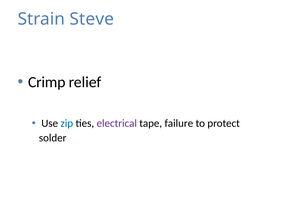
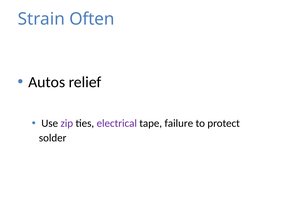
Steve: Steve -> Often
Crimp: Crimp -> Autos
zip colour: blue -> purple
